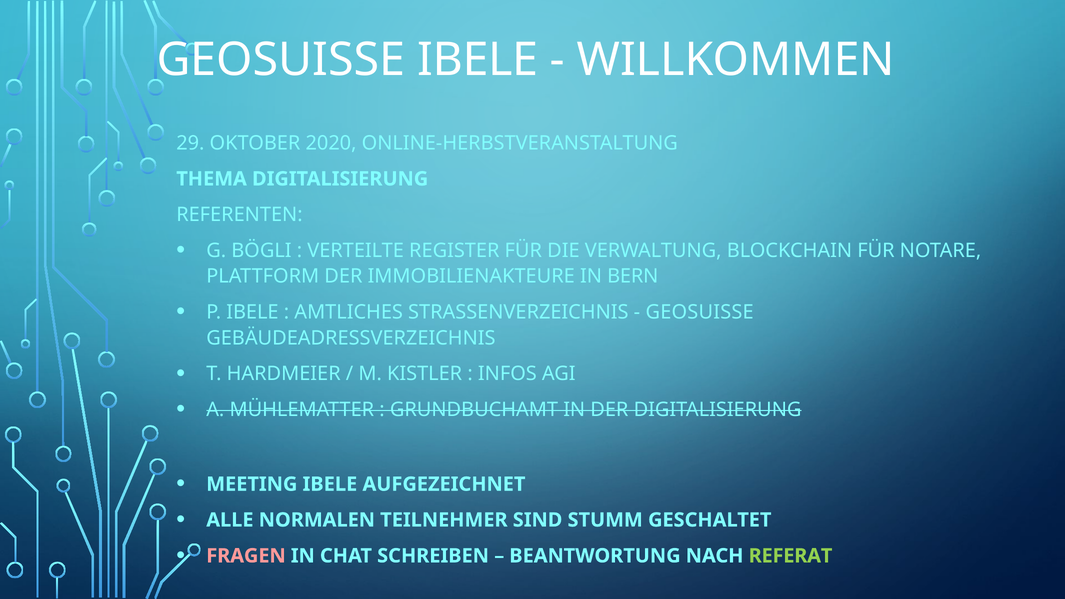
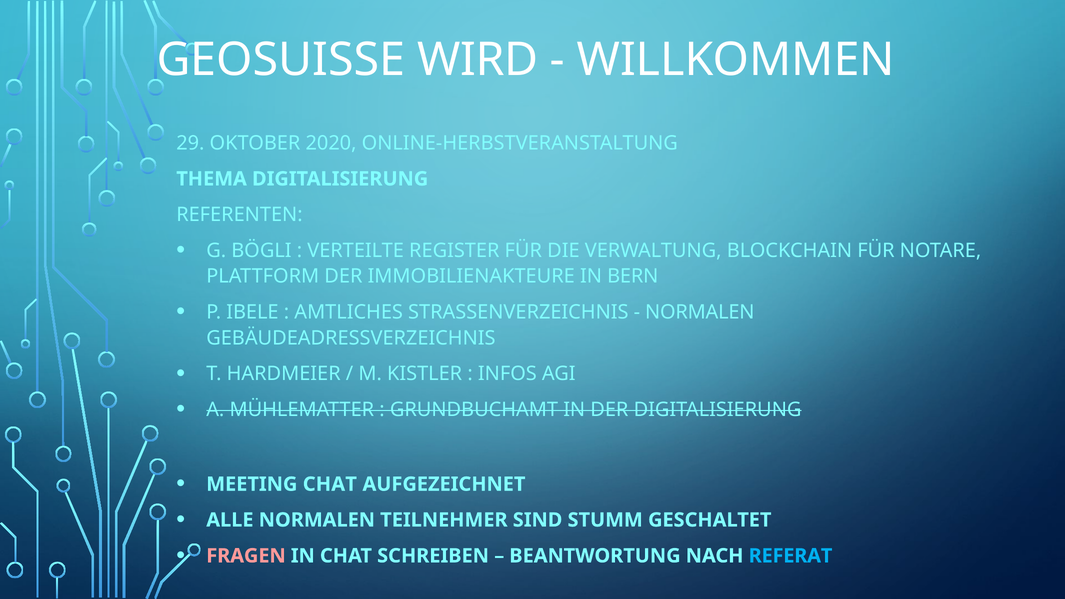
GEOSUISSE IBELE: IBELE -> WIRD
GEOSUISSE at (700, 312): GEOSUISSE -> NORMALEN
MEETING IBELE: IBELE -> CHAT
REFERAT colour: light green -> light blue
